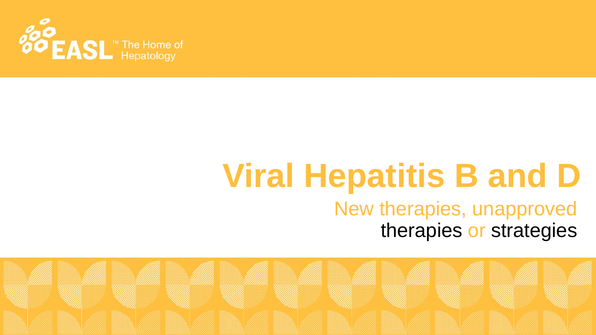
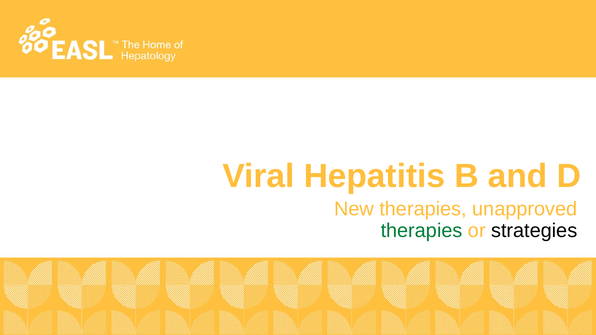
therapies at (422, 231) colour: black -> green
